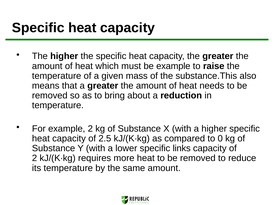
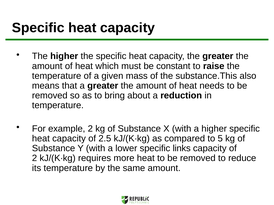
be example: example -> constant
0: 0 -> 5
